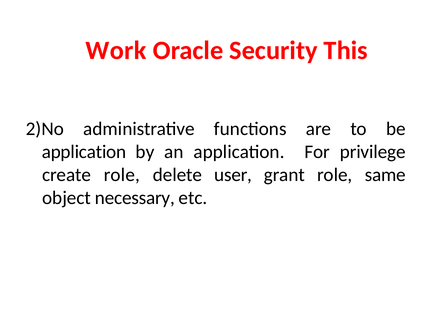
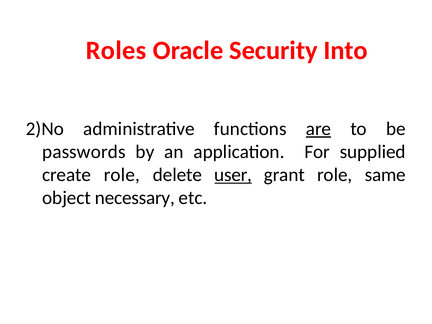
Work: Work -> Roles
This: This -> Into
are underline: none -> present
application at (84, 152): application -> passwords
privilege: privilege -> supplied
user underline: none -> present
